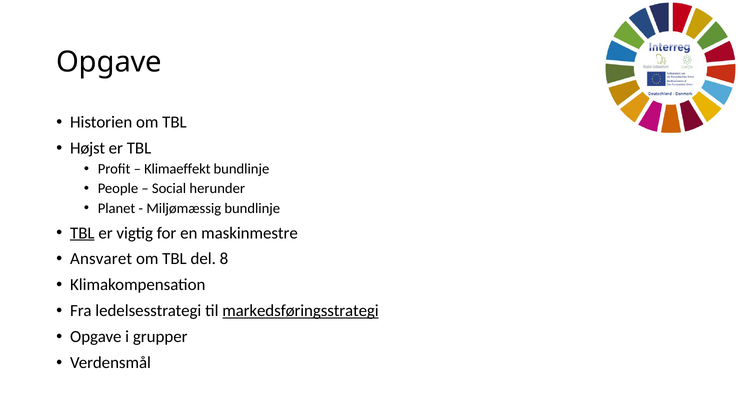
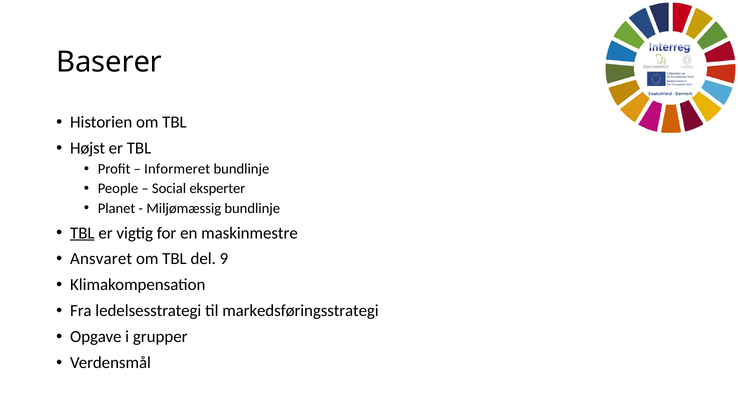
Opgave at (109, 62): Opgave -> Baserer
Klimaeffekt: Klimaeffekt -> Informeret
herunder: herunder -> eksperter
8: 8 -> 9
markedsføringsstrategi underline: present -> none
